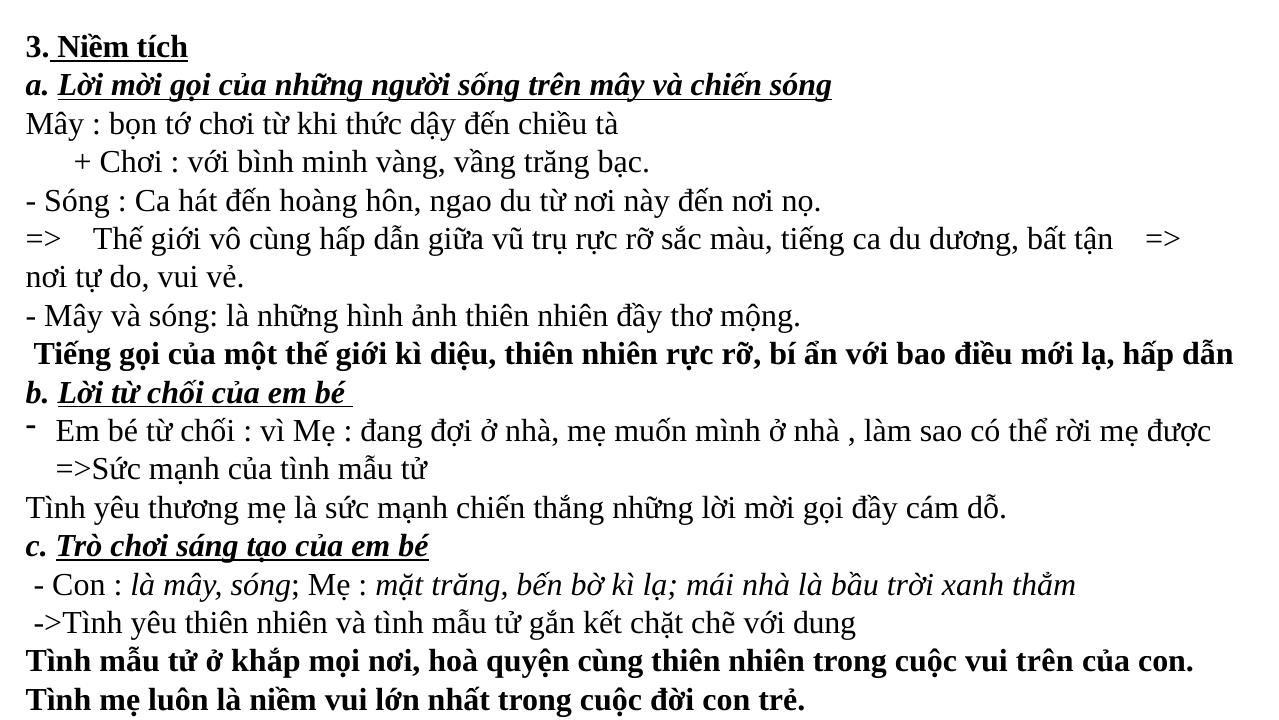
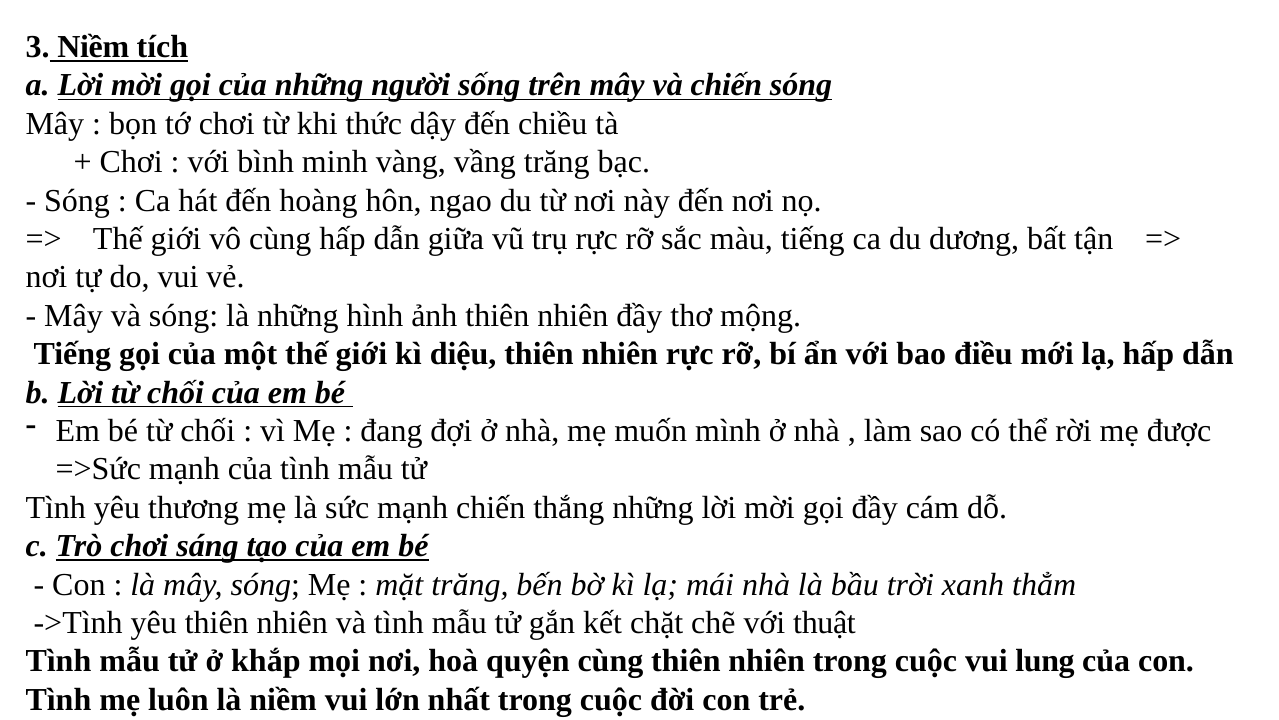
dung: dung -> thuật
vui trên: trên -> lung
